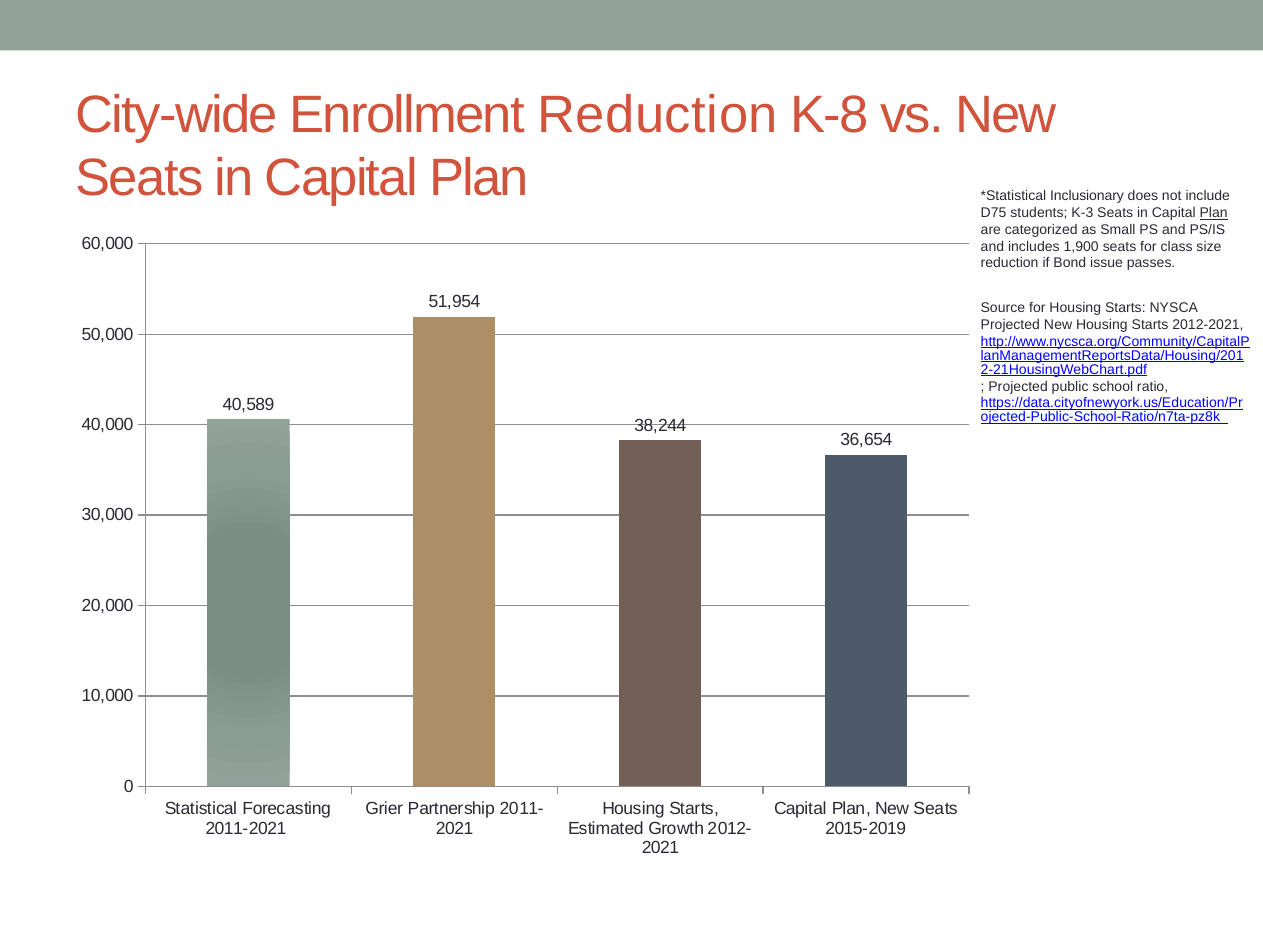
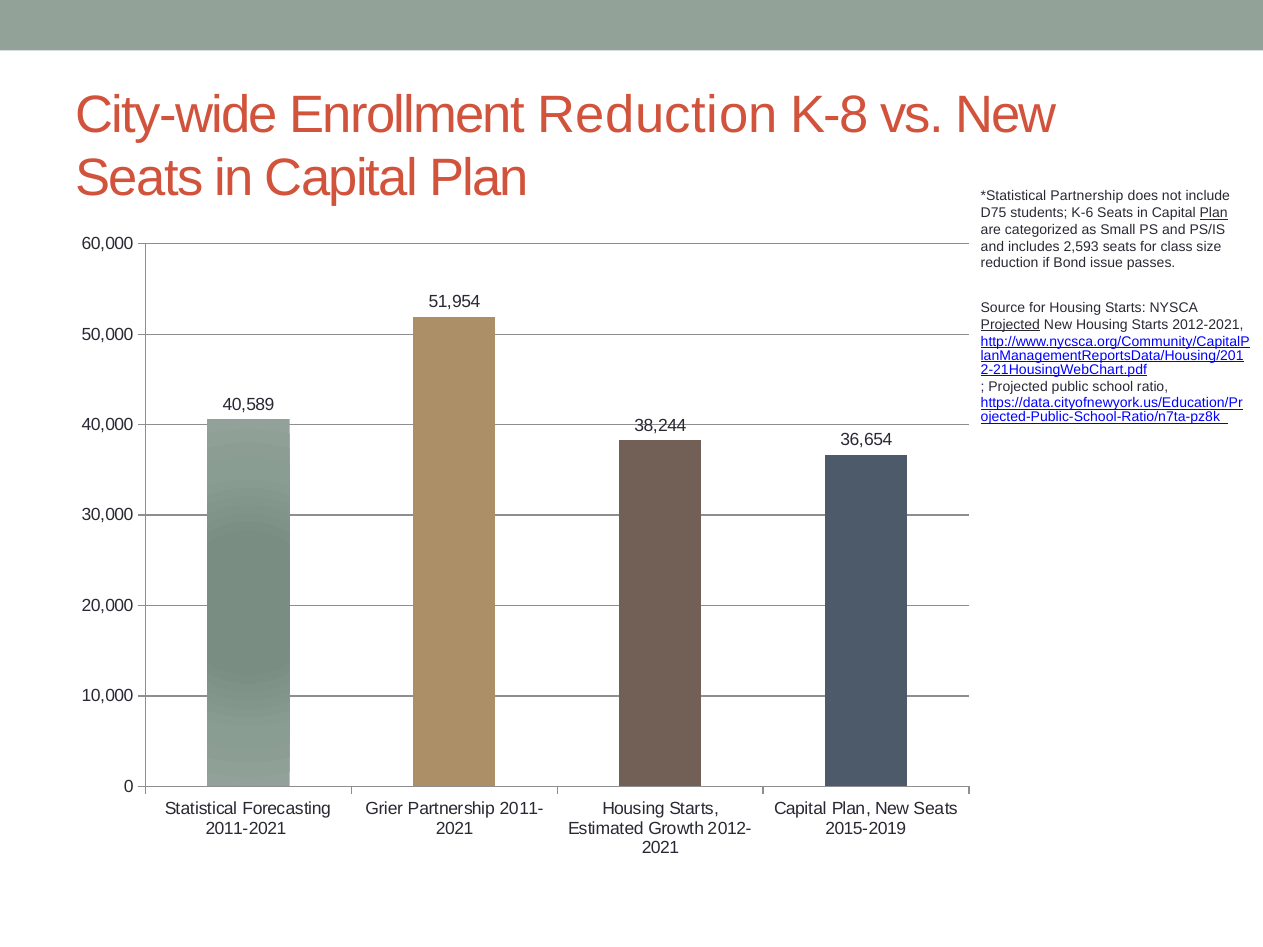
Inclusionary at (1087, 196): Inclusionary -> Partnership
K-3: K-3 -> K-6
1,900: 1,900 -> 2,593
Projected at (1010, 325) underline: none -> present
